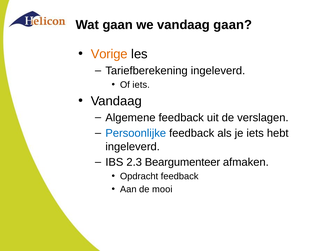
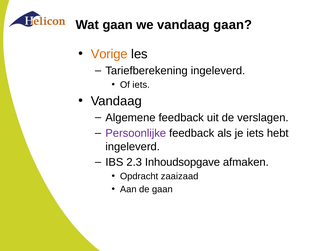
Persoonlijke colour: blue -> purple
Beargumenteer: Beargumenteer -> Inhoudsopgave
Opdracht feedback: feedback -> zaaizaad
de mooi: mooi -> gaan
